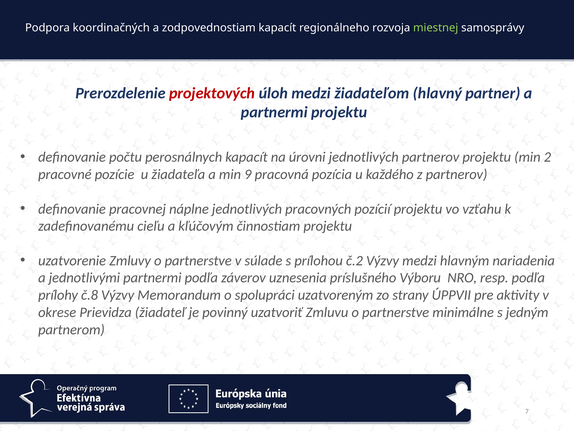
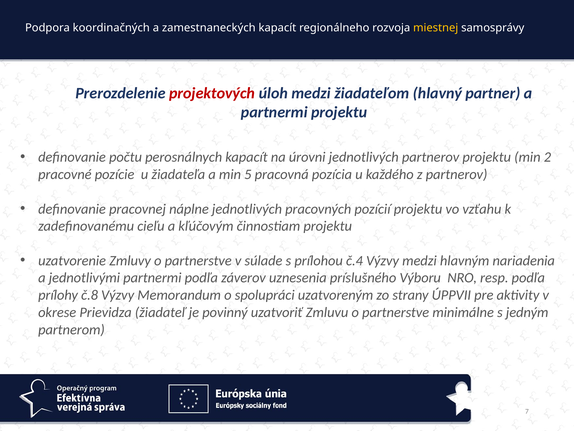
zodpovednostiam: zodpovednostiam -> zamestnaneckých
miestnej colour: light green -> yellow
9: 9 -> 5
č.2: č.2 -> č.4
